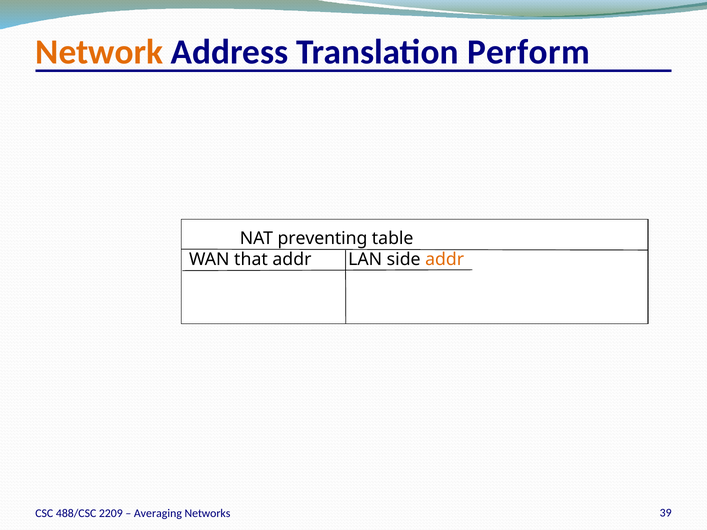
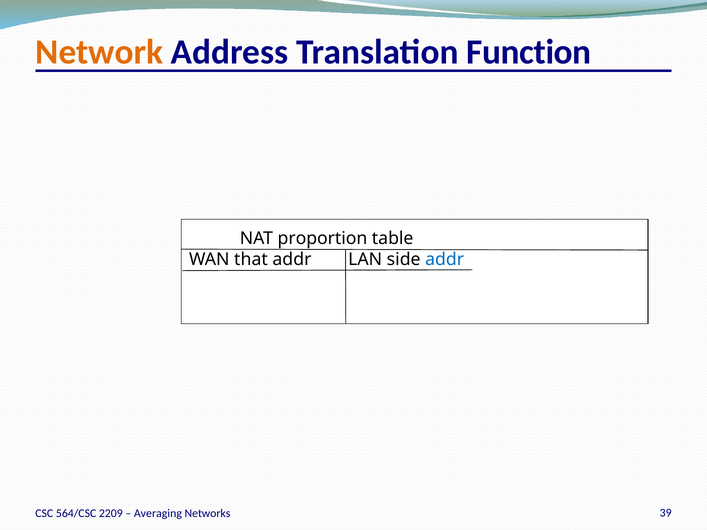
Perform: Perform -> Function
preventing: preventing -> proportion
addr at (445, 260) colour: orange -> blue
488/CSC: 488/CSC -> 564/CSC
